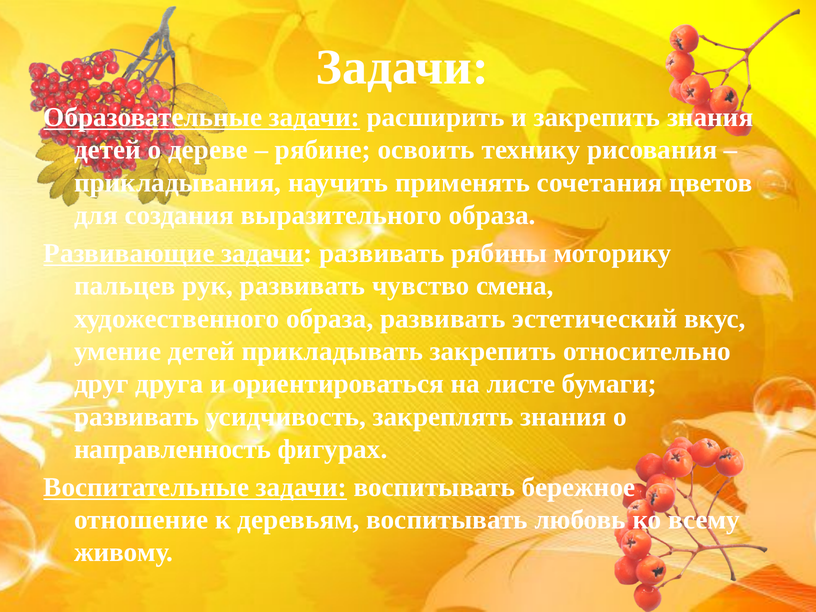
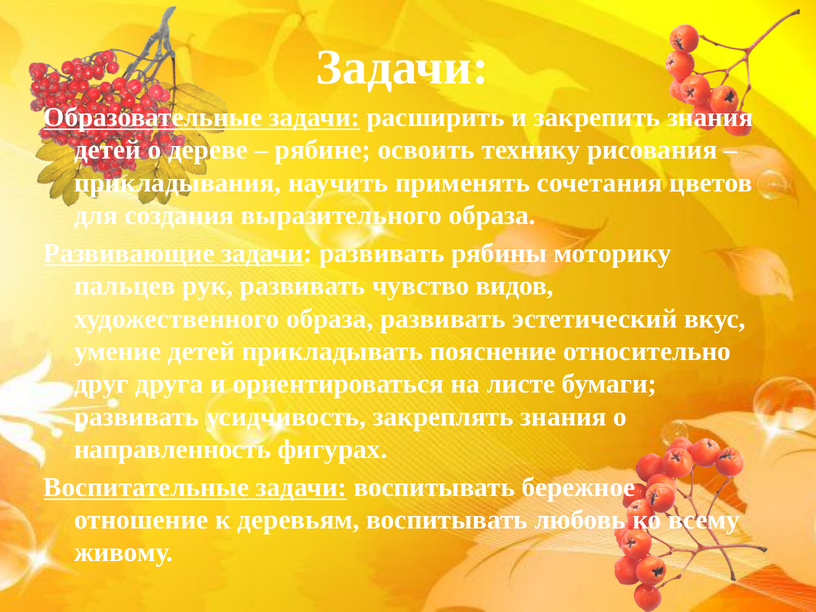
смена: смена -> видов
прикладывать закрепить: закрепить -> пояснение
